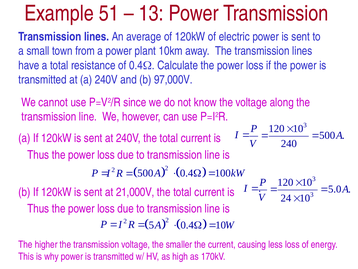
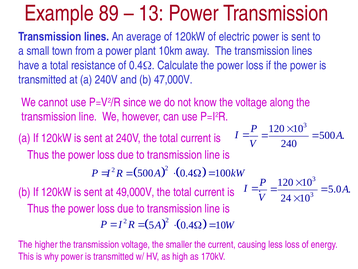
51: 51 -> 89
97,000V: 97,000V -> 47,000V
21,000V: 21,000V -> 49,000V
